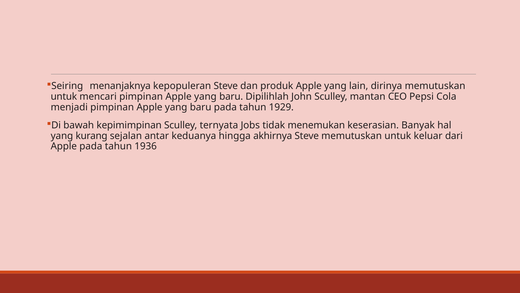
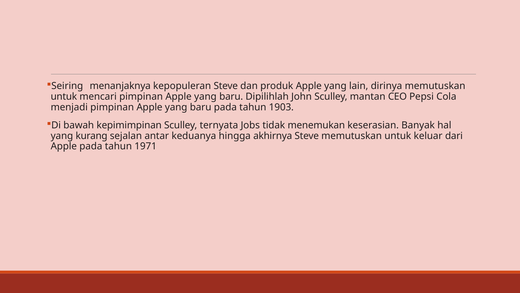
1929: 1929 -> 1903
1936: 1936 -> 1971
